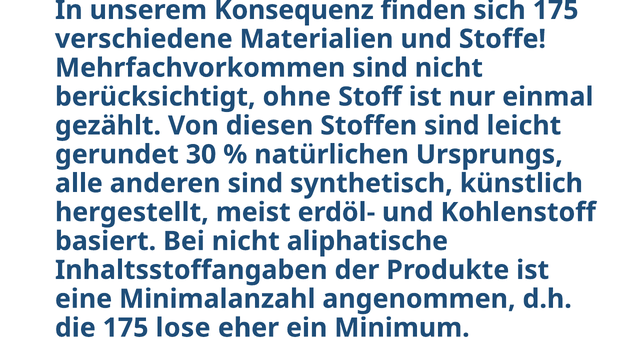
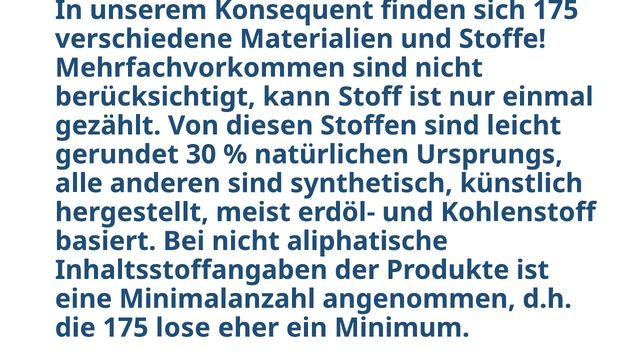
Konsequenz: Konsequenz -> Konsequent
ohne: ohne -> kann
